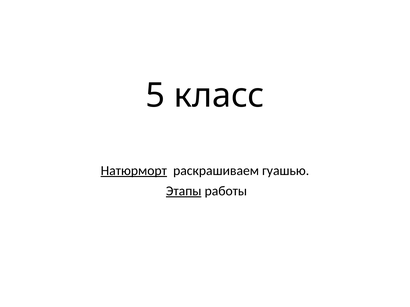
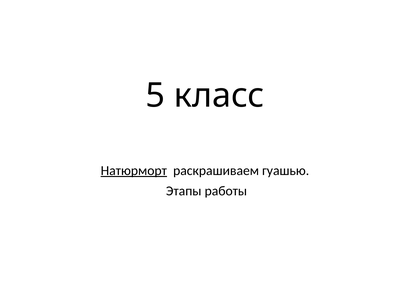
Этапы underline: present -> none
